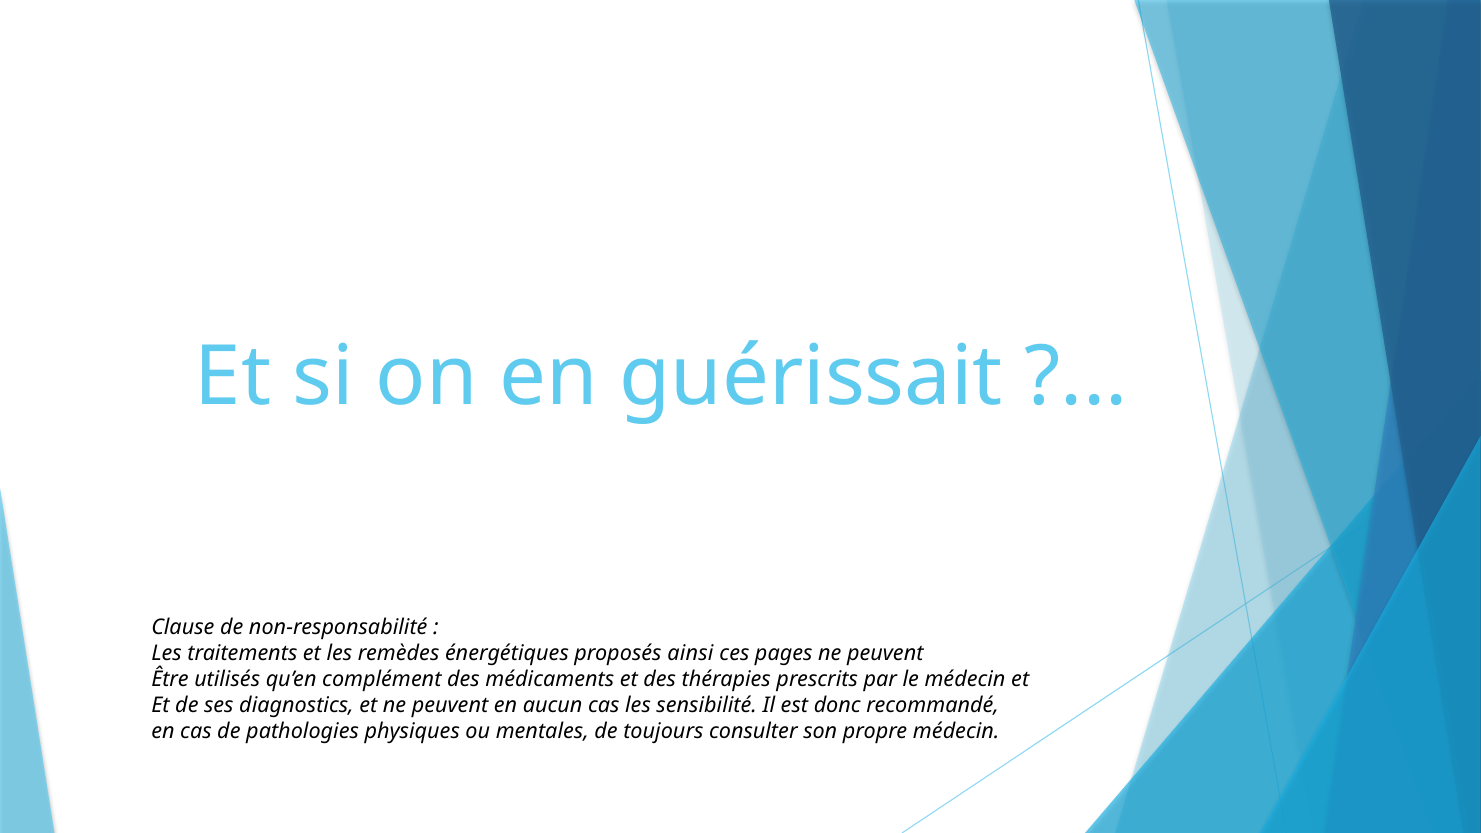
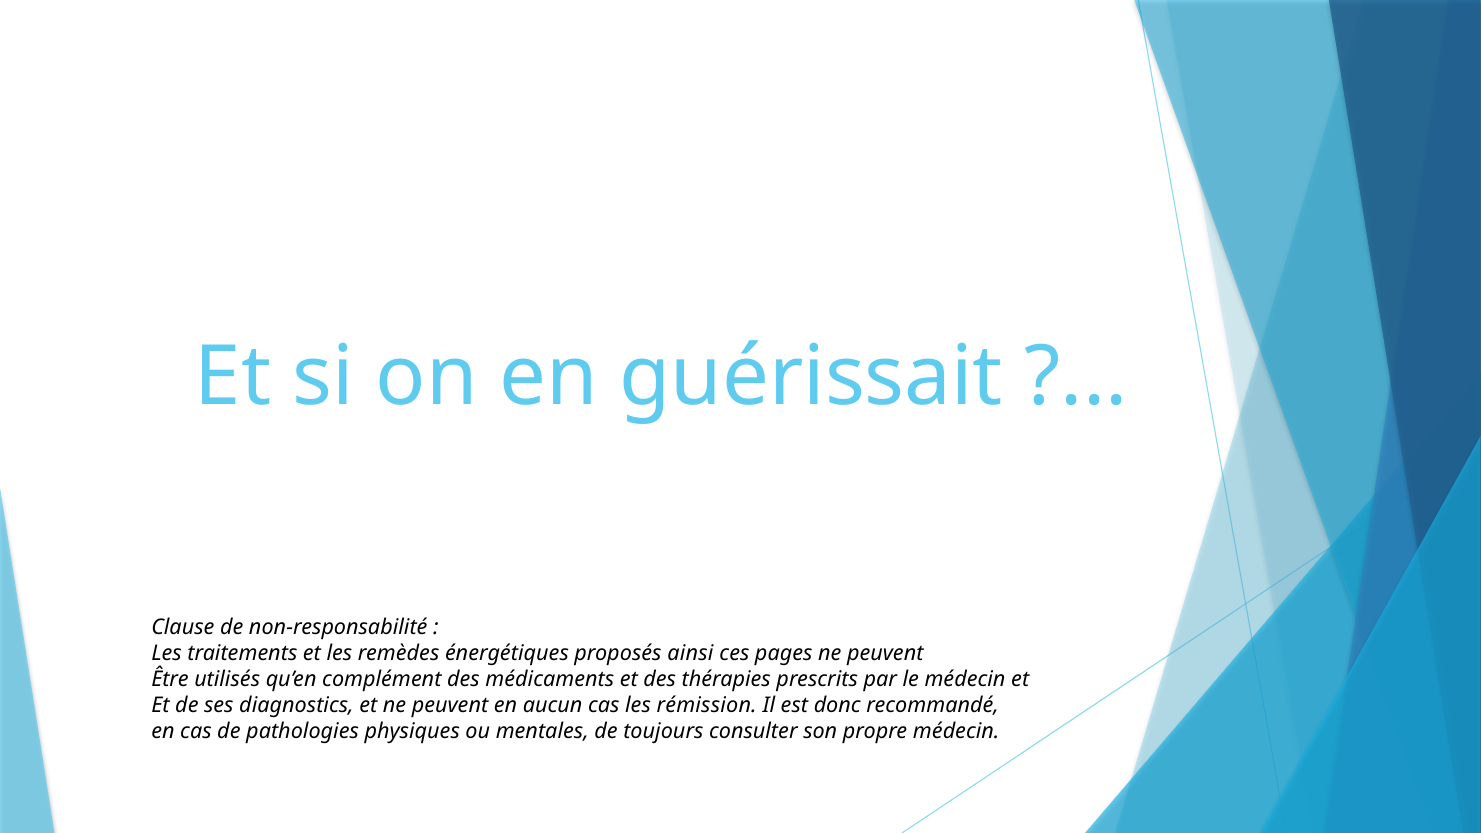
sensibilité: sensibilité -> rémission
